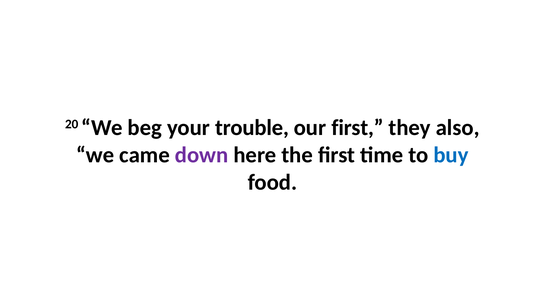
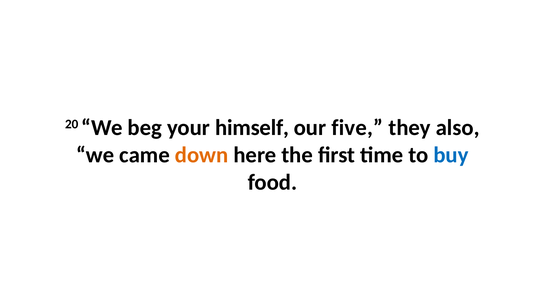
trouble: trouble -> himself
our first: first -> five
down colour: purple -> orange
